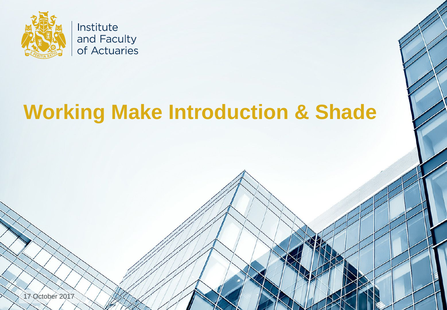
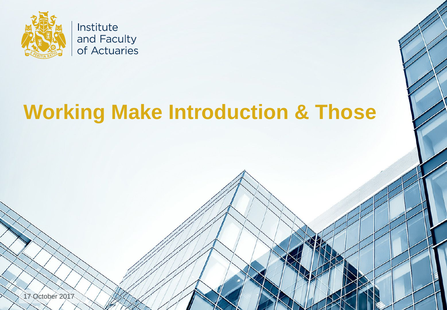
Shade: Shade -> Those
